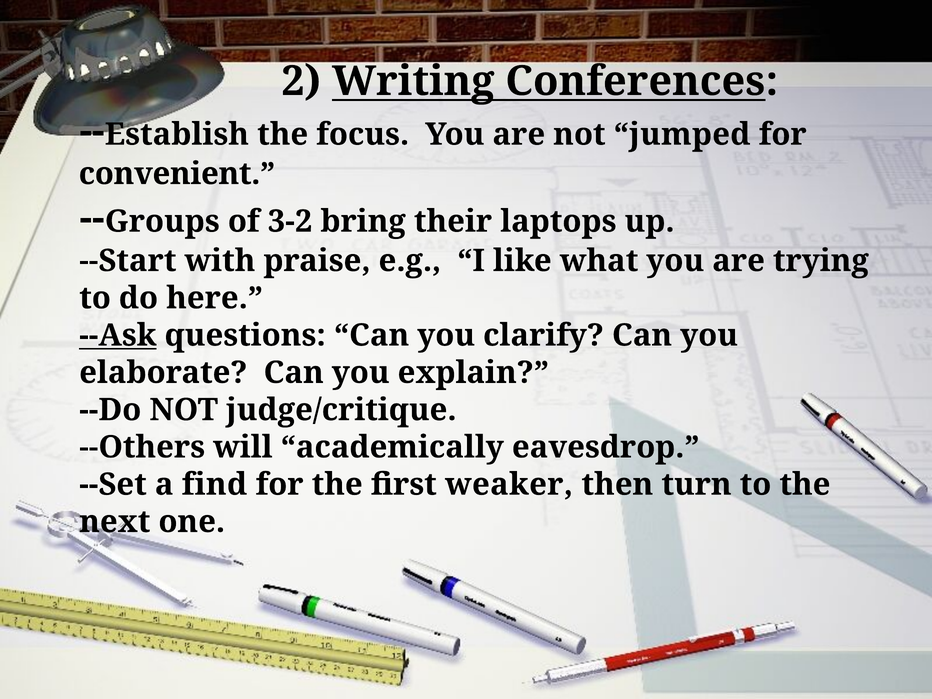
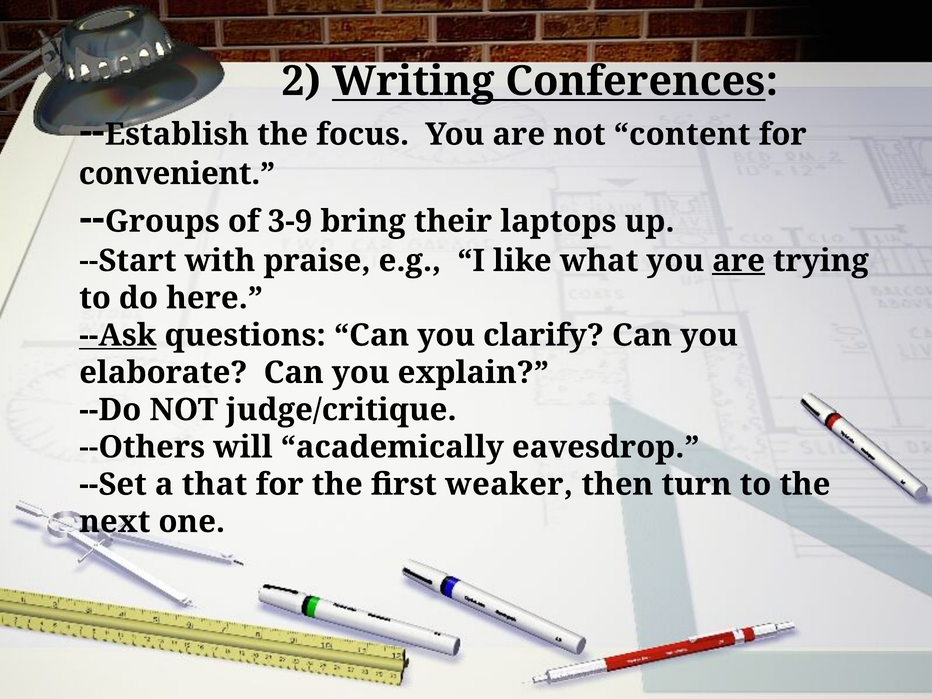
jumped: jumped -> content
3-2: 3-2 -> 3-9
are at (739, 261) underline: none -> present
find: find -> that
